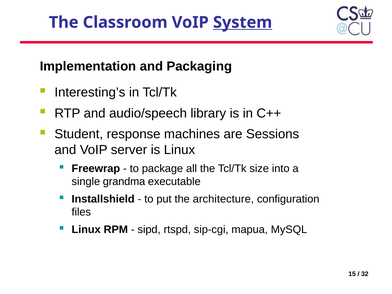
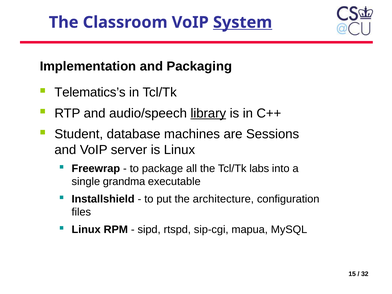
Interesting’s: Interesting’s -> Telematics’s
library underline: none -> present
response: response -> database
size: size -> labs
